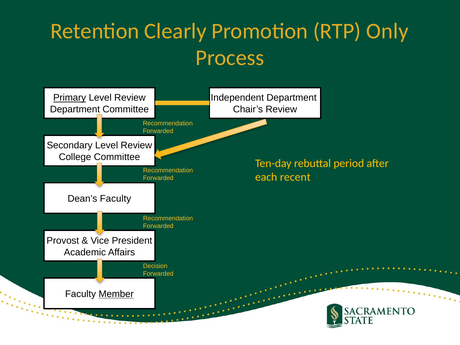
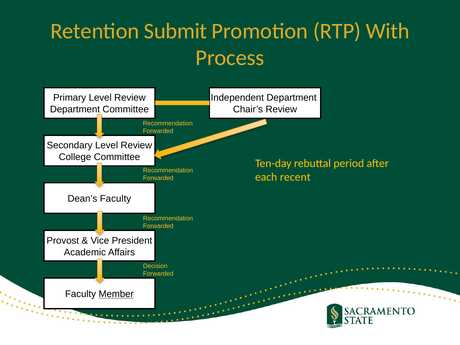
Clearly: Clearly -> Submit
Only: Only -> With
Primary underline: present -> none
